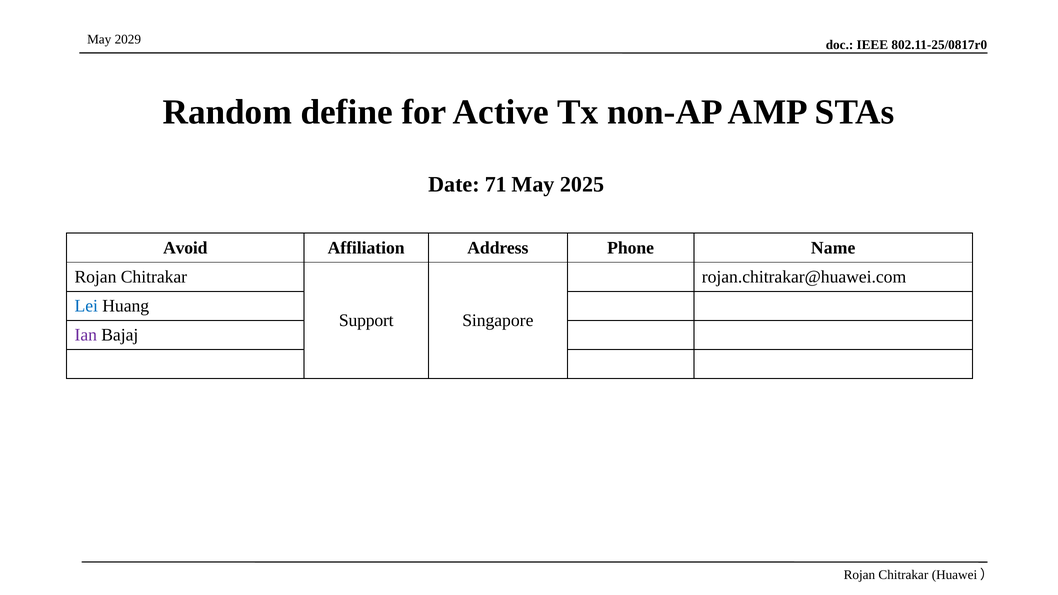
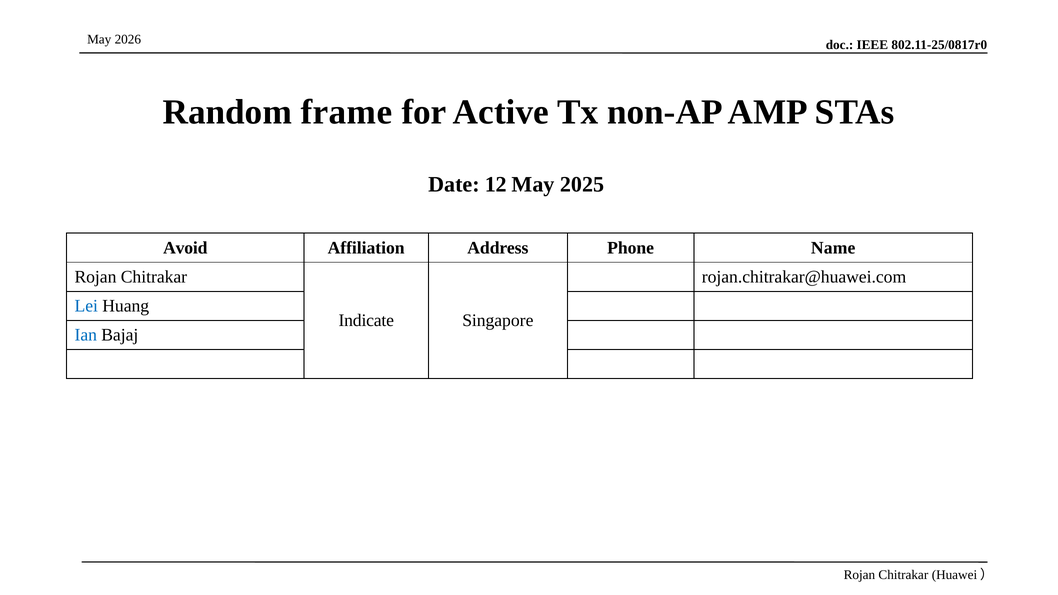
2029: 2029 -> 2026
define: define -> frame
71: 71 -> 12
Support: Support -> Indicate
Ian colour: purple -> blue
